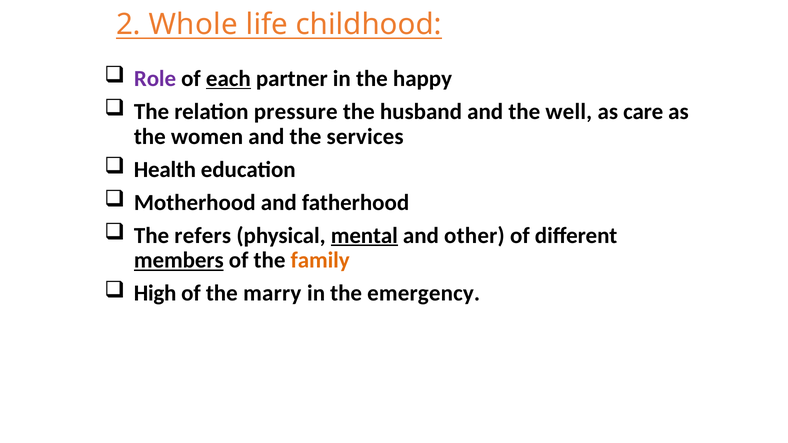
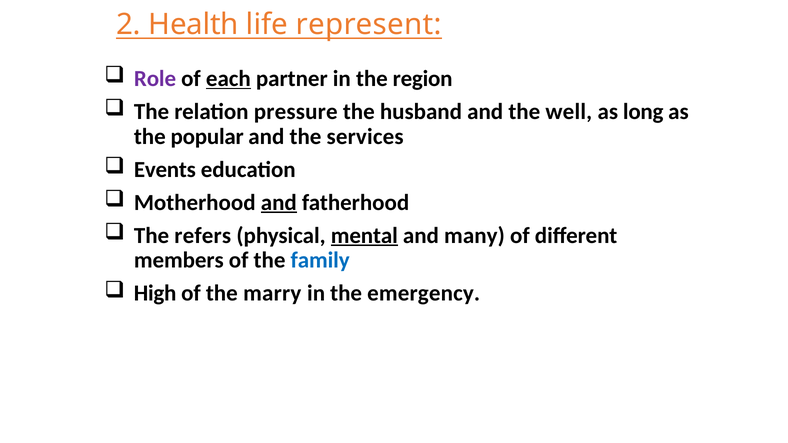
Whole: Whole -> Health
childhood: childhood -> represent
happy: happy -> region
care: care -> long
women: women -> popular
Health: Health -> Events
and at (279, 203) underline: none -> present
other: other -> many
members underline: present -> none
family colour: orange -> blue
